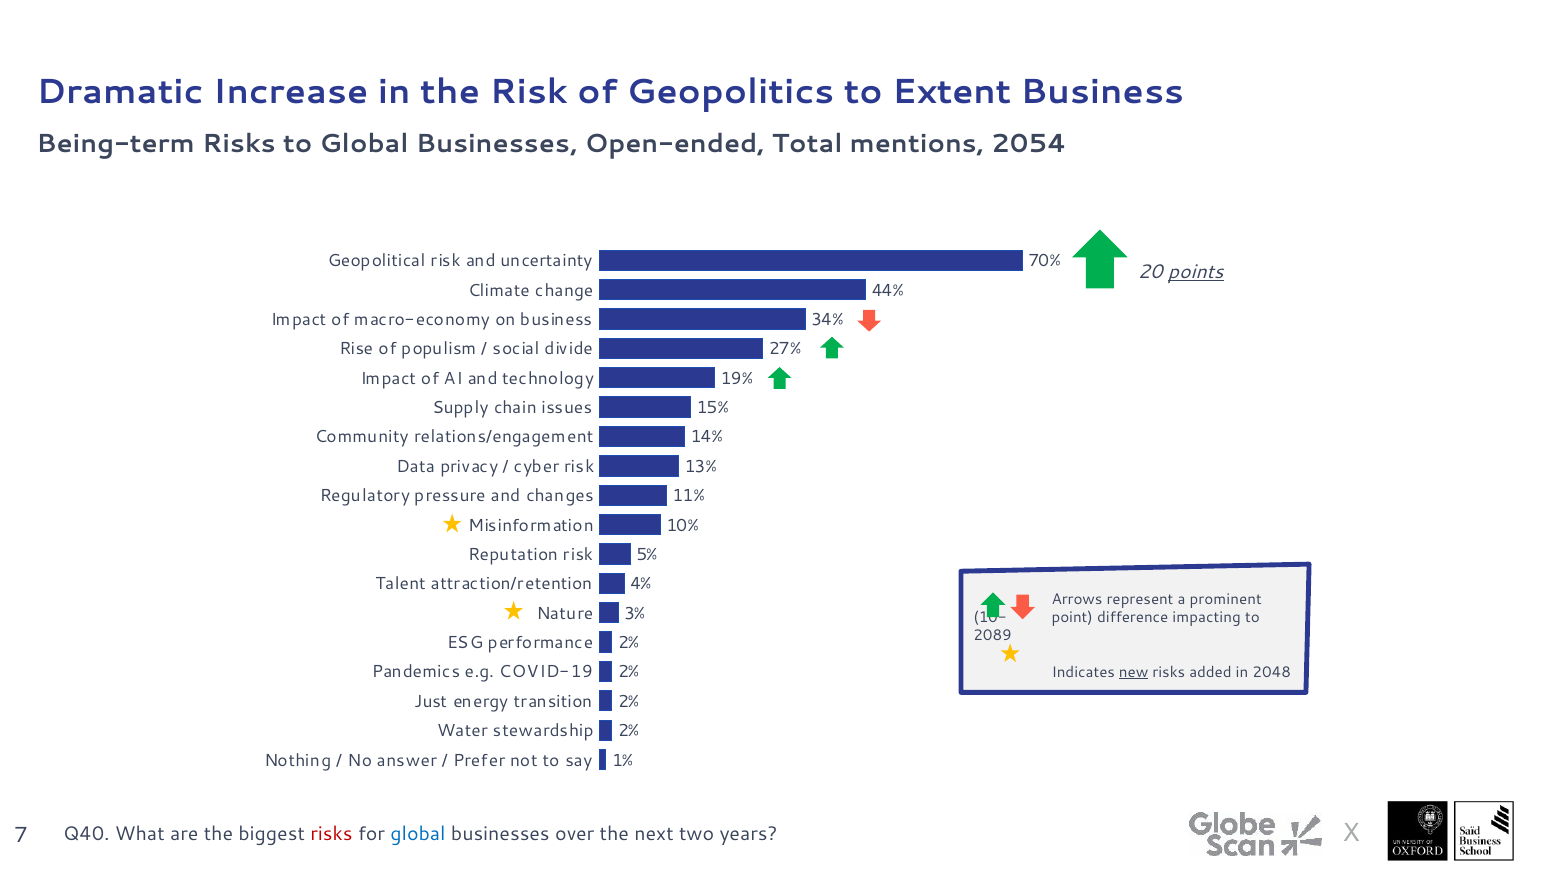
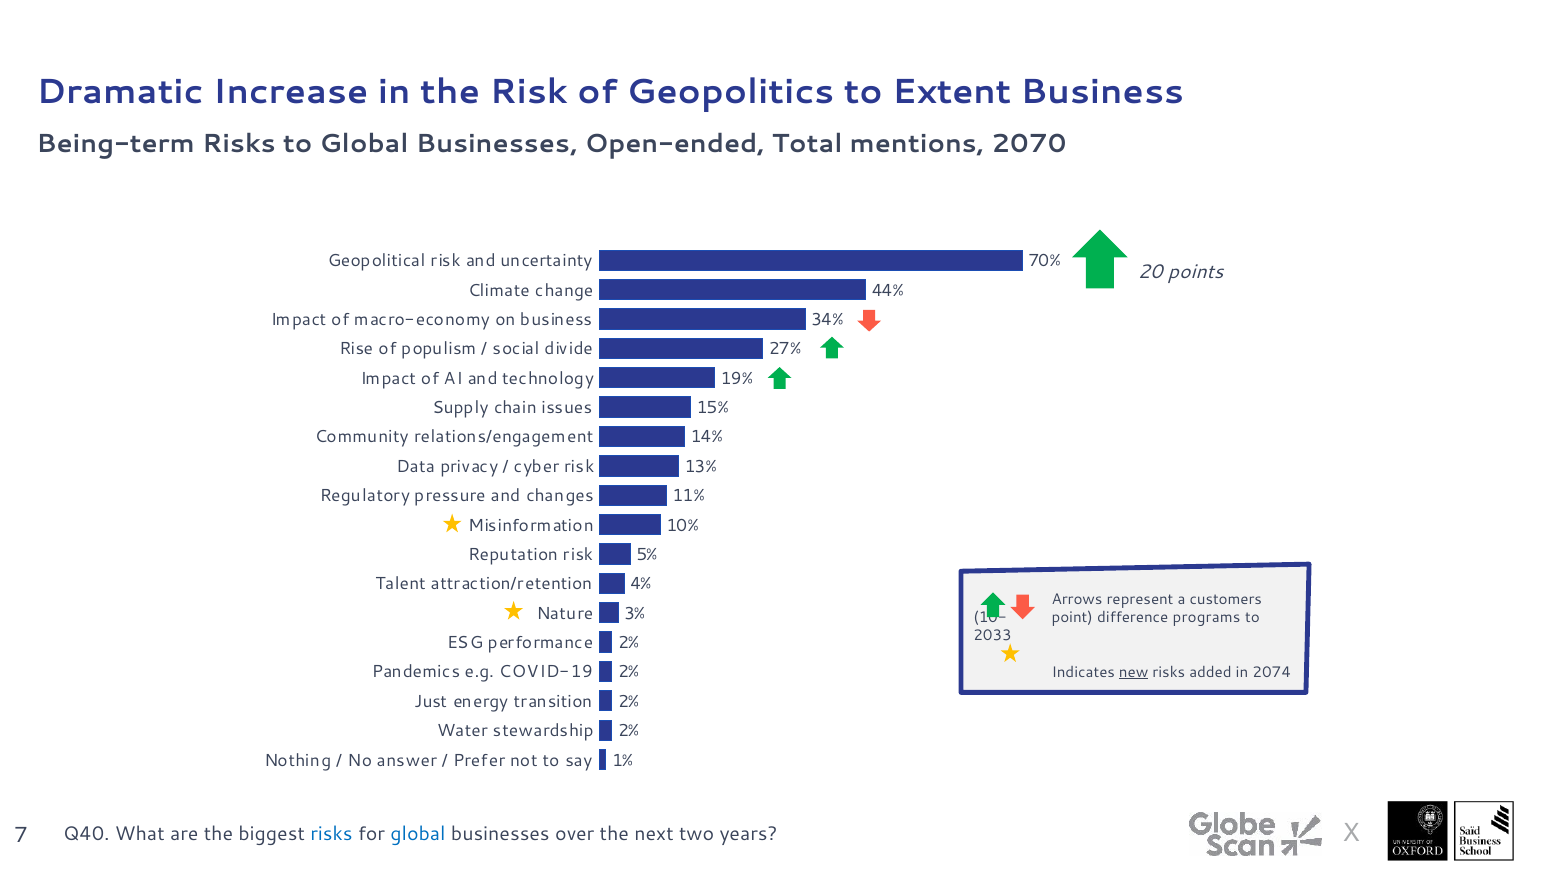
2054: 2054 -> 2070
points underline: present -> none
prominent: prominent -> customers
impacting: impacting -> programs
2089: 2089 -> 2033
2048: 2048 -> 2074
risks at (331, 834) colour: red -> blue
